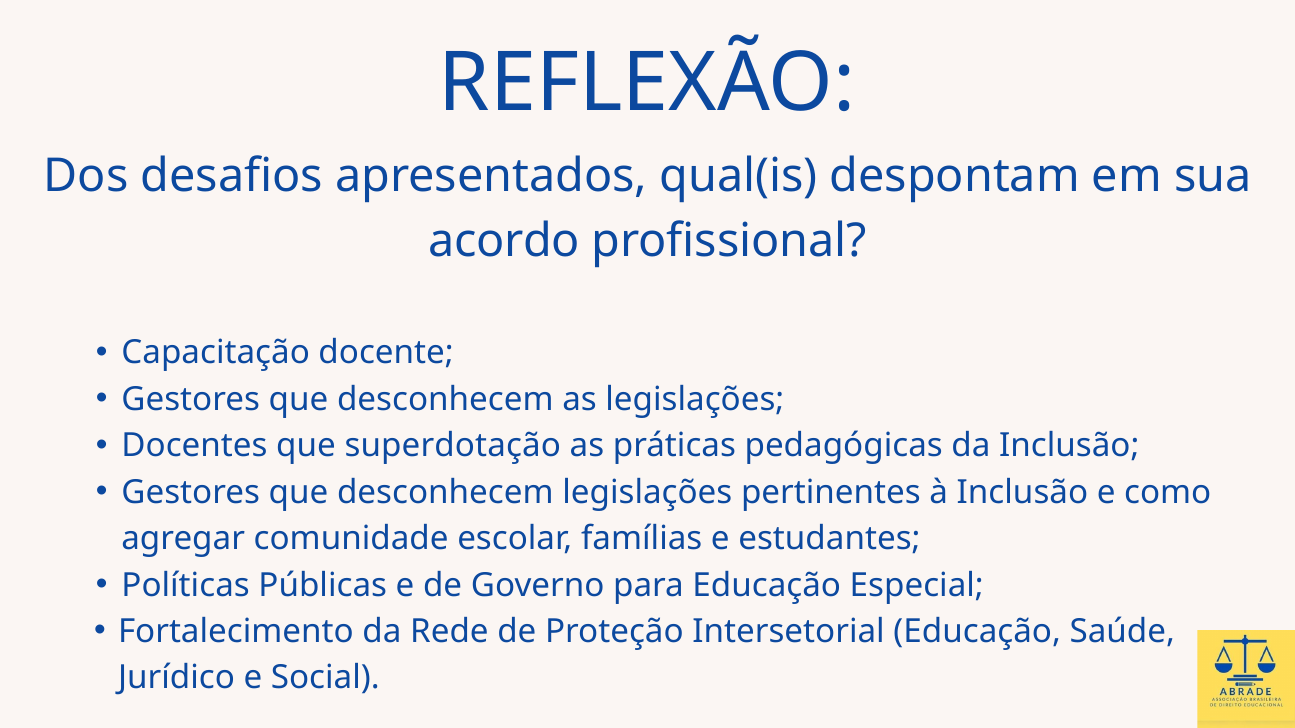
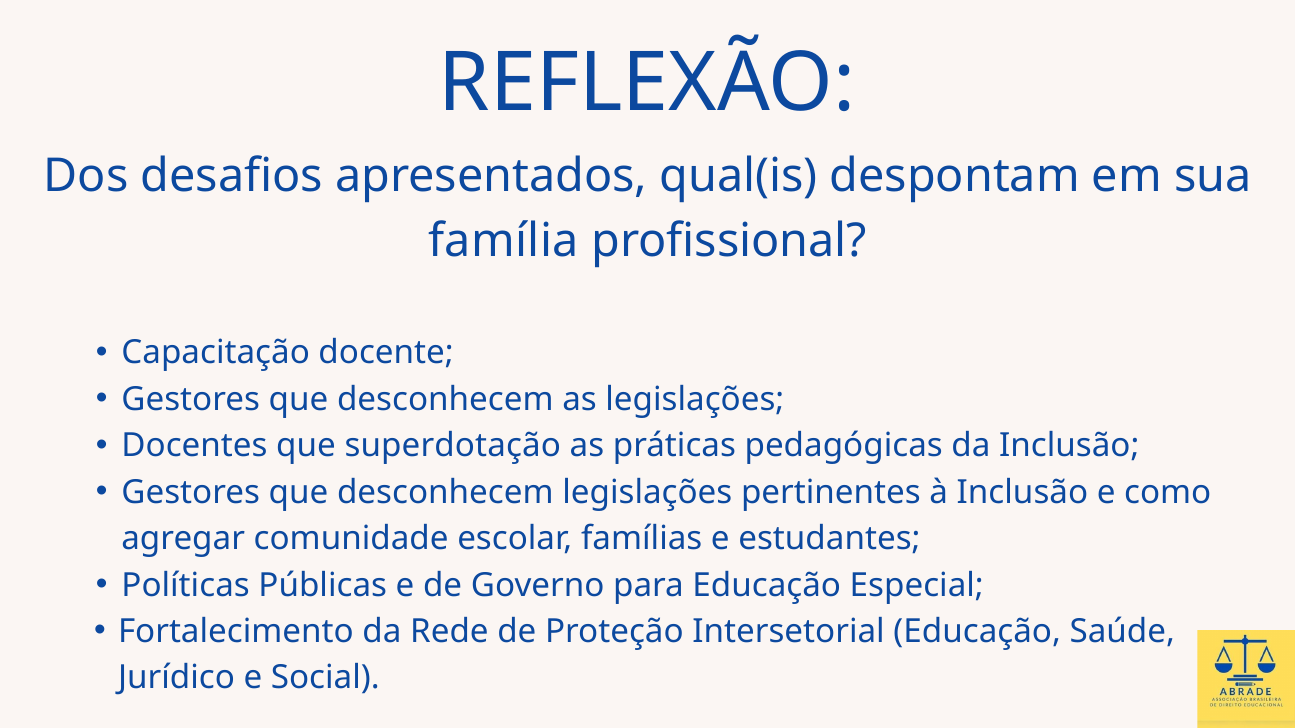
acordo: acordo -> família
